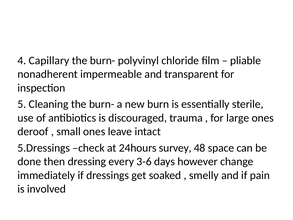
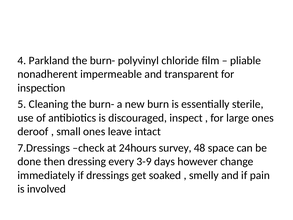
Capillary: Capillary -> Parkland
trauma: trauma -> inspect
5.Dressings: 5.Dressings -> 7.Dressings
3-6: 3-6 -> 3-9
